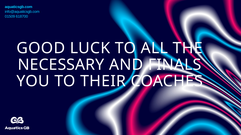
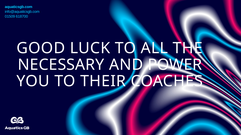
FINALS: FINALS -> POWER
